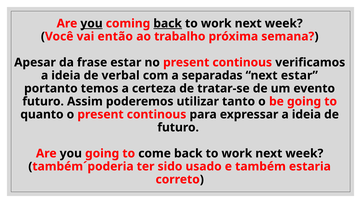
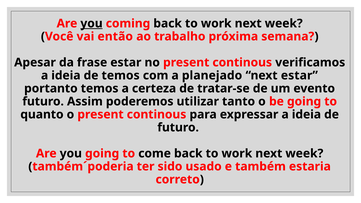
back at (168, 23) underline: present -> none
de verbal: verbal -> temos
separadas: separadas -> planejado
